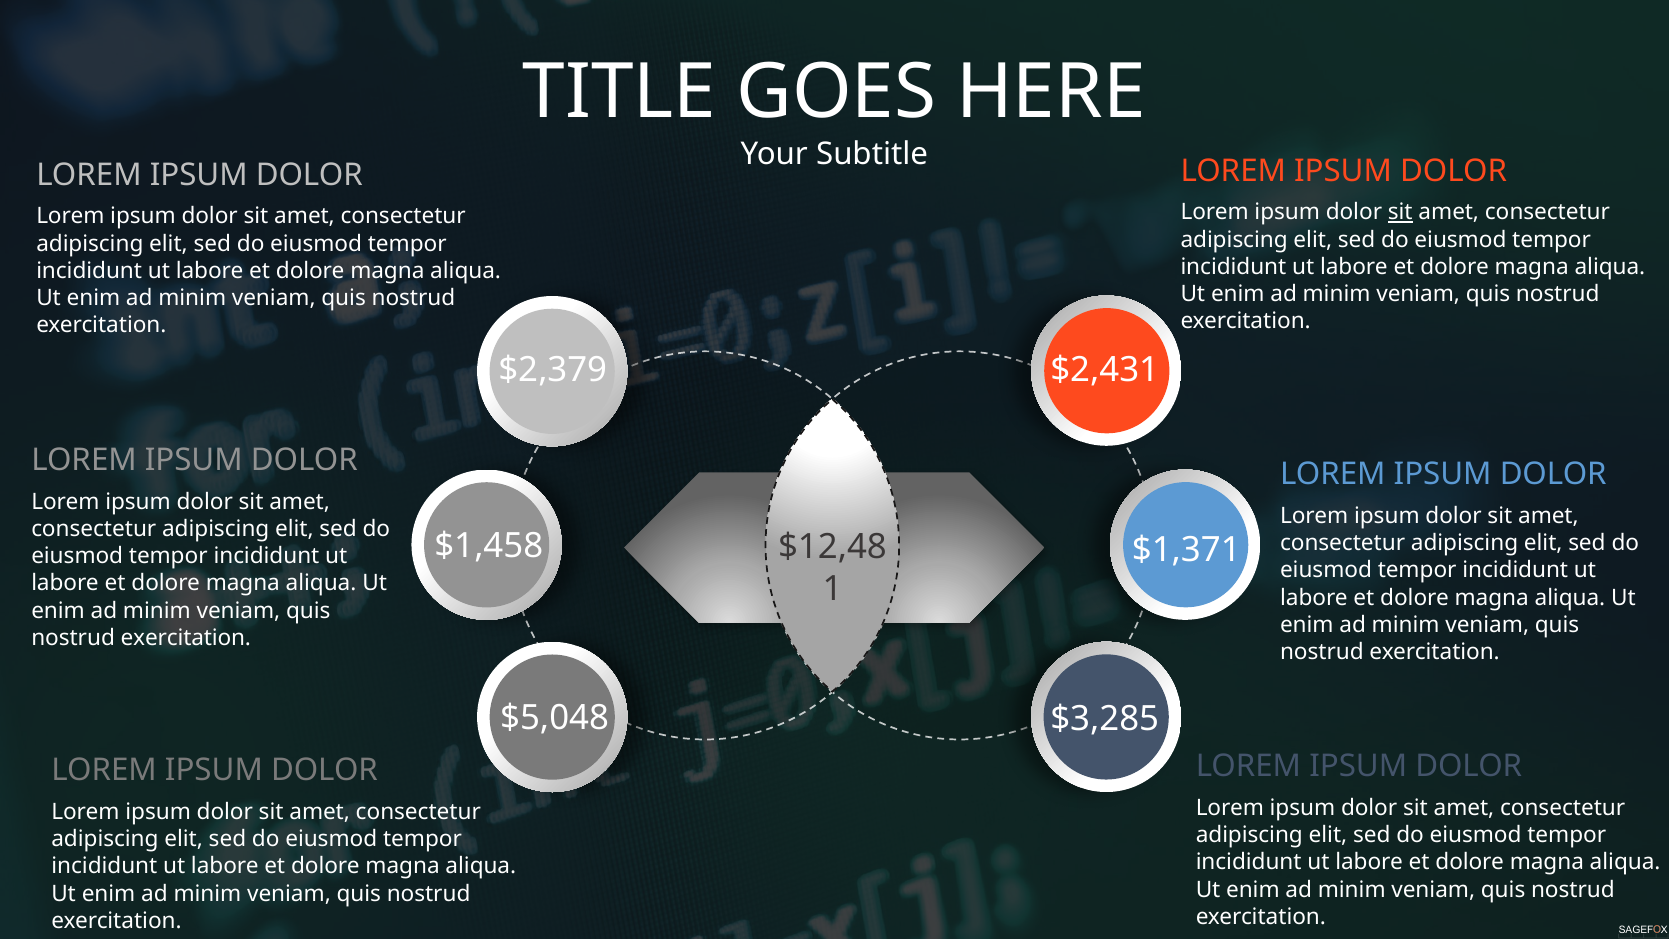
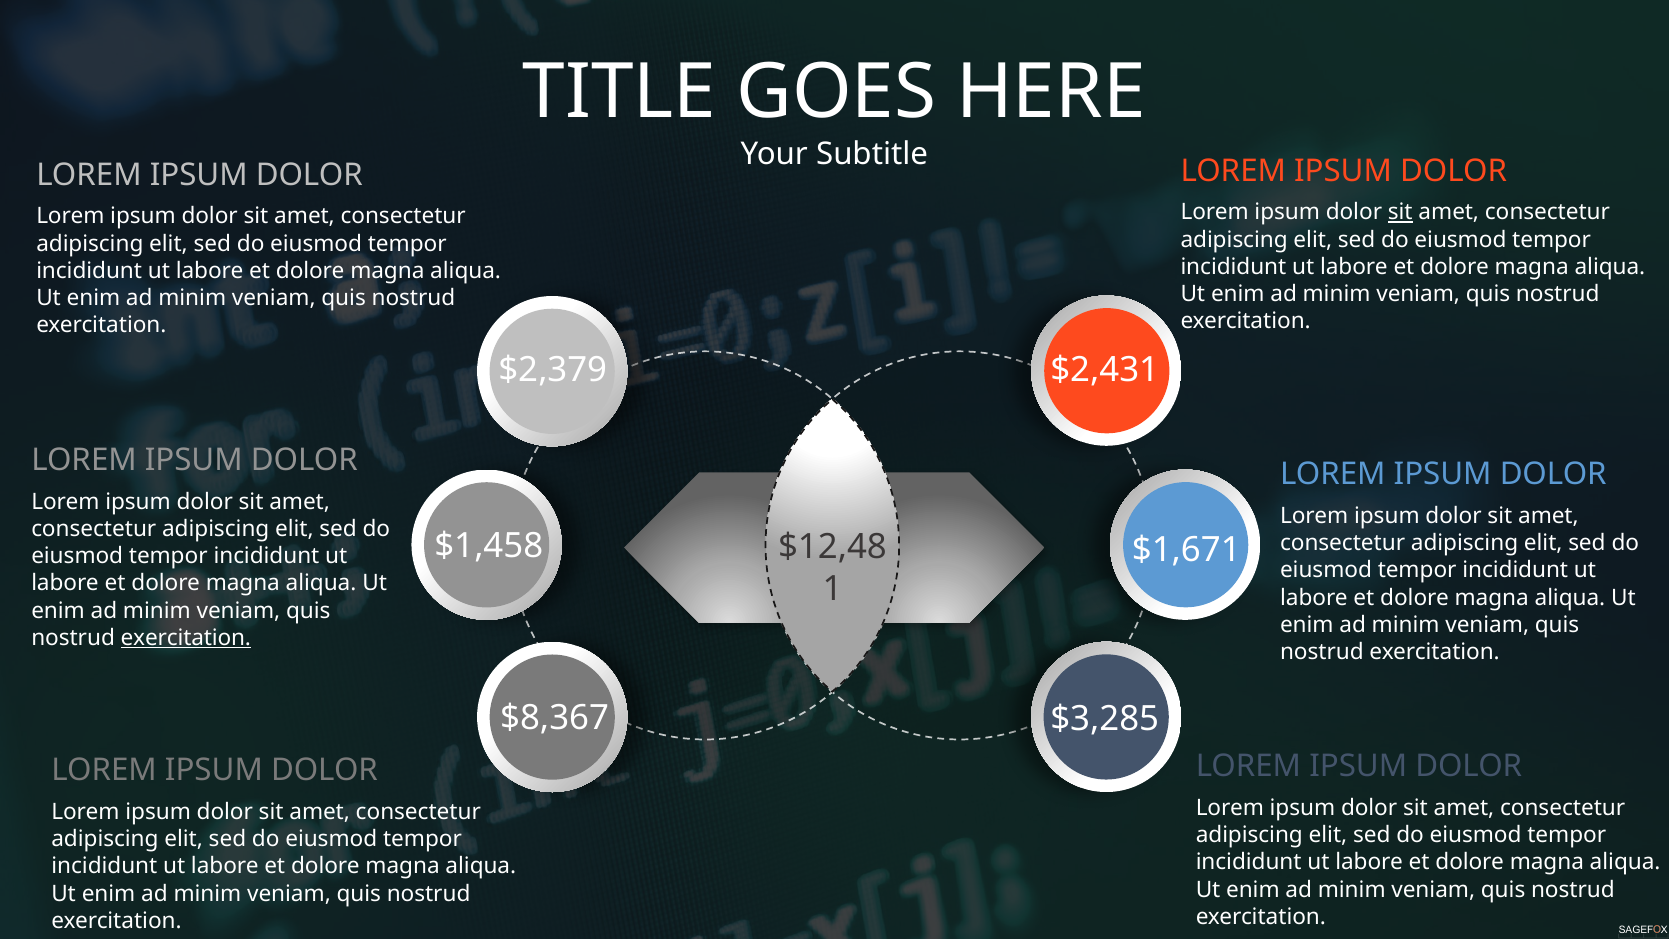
$1,371: $1,371 -> $1,671
exercitation at (186, 638) underline: none -> present
$5,048: $5,048 -> $8,367
